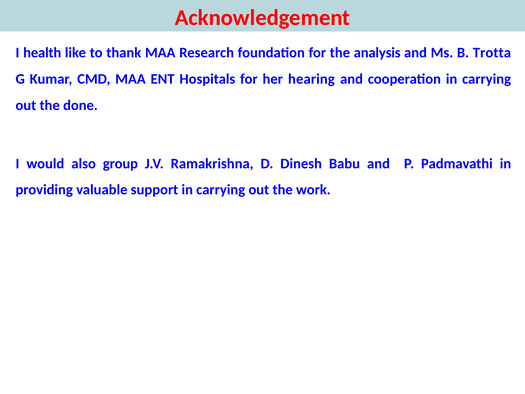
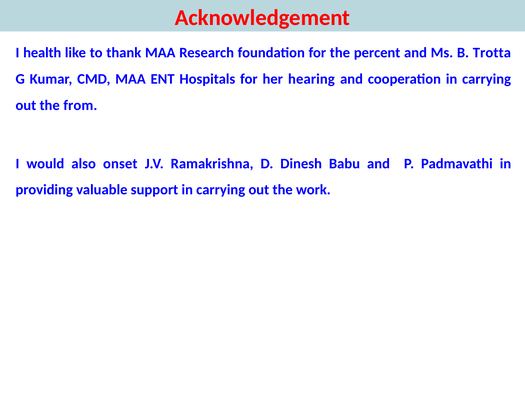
analysis: analysis -> percent
done: done -> from
group: group -> onset
